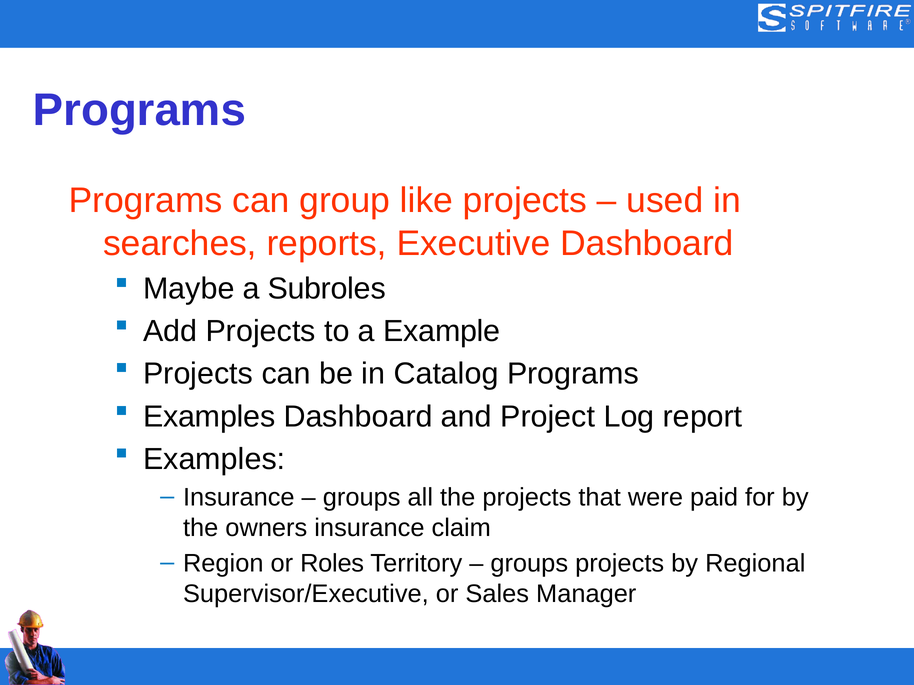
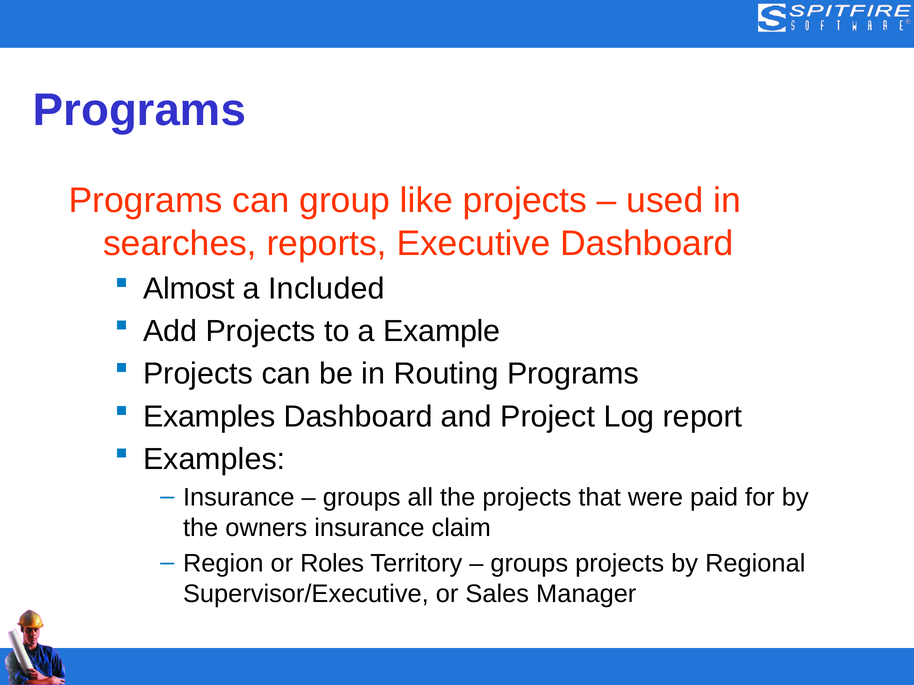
Maybe: Maybe -> Almost
Subroles: Subroles -> Included
Catalog: Catalog -> Routing
